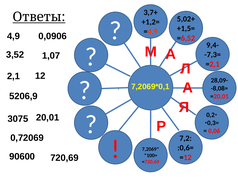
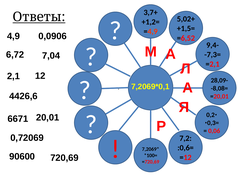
3,52: 3,52 -> 6,72
1,07: 1,07 -> 7,04
5206,9: 5206,9 -> 4426,6
3075: 3075 -> 6671
